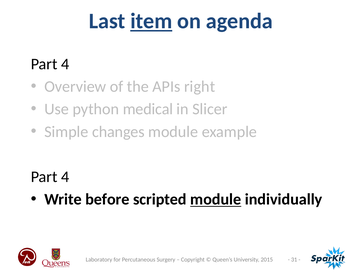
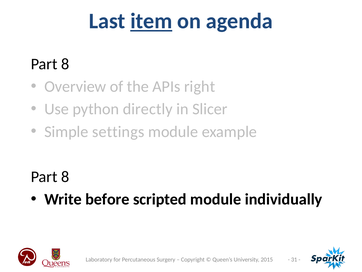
4 at (65, 64): 4 -> 8
medical: medical -> directly
changes: changes -> settings
4 at (65, 177): 4 -> 8
module at (216, 199) underline: present -> none
